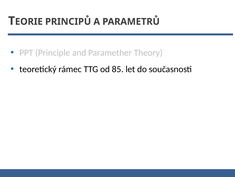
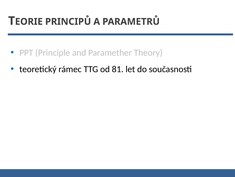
85: 85 -> 81
